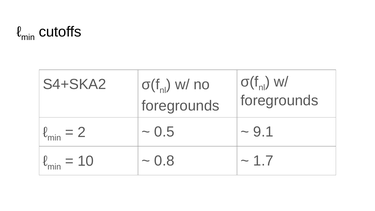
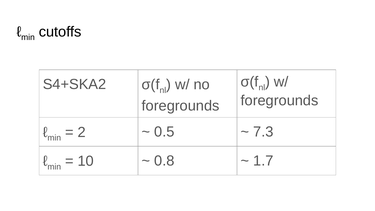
9.1: 9.1 -> 7.3
